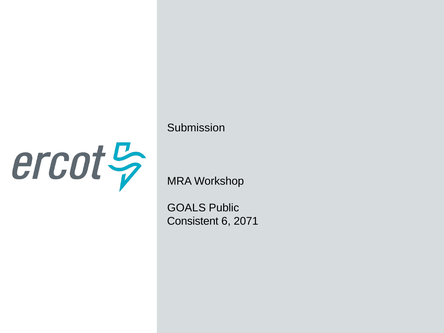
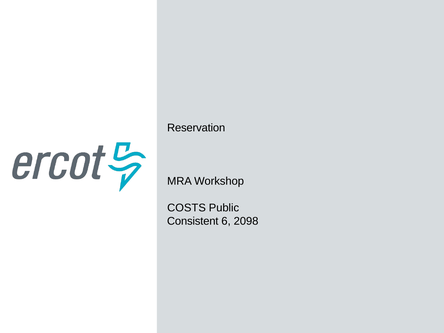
Submission: Submission -> Reservation
GOALS: GOALS -> COSTS
2071: 2071 -> 2098
